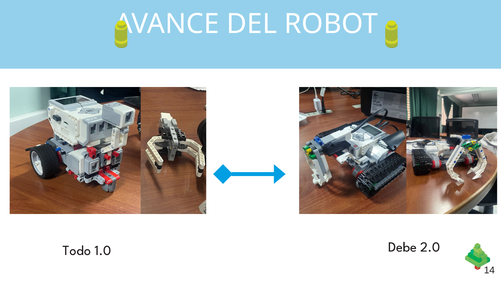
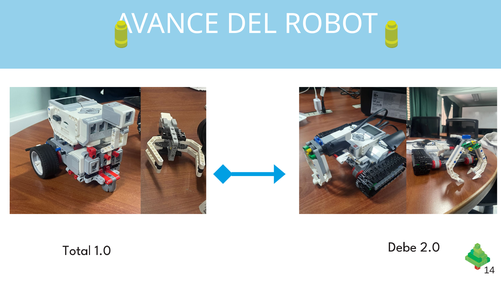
Todo: Todo -> Total
